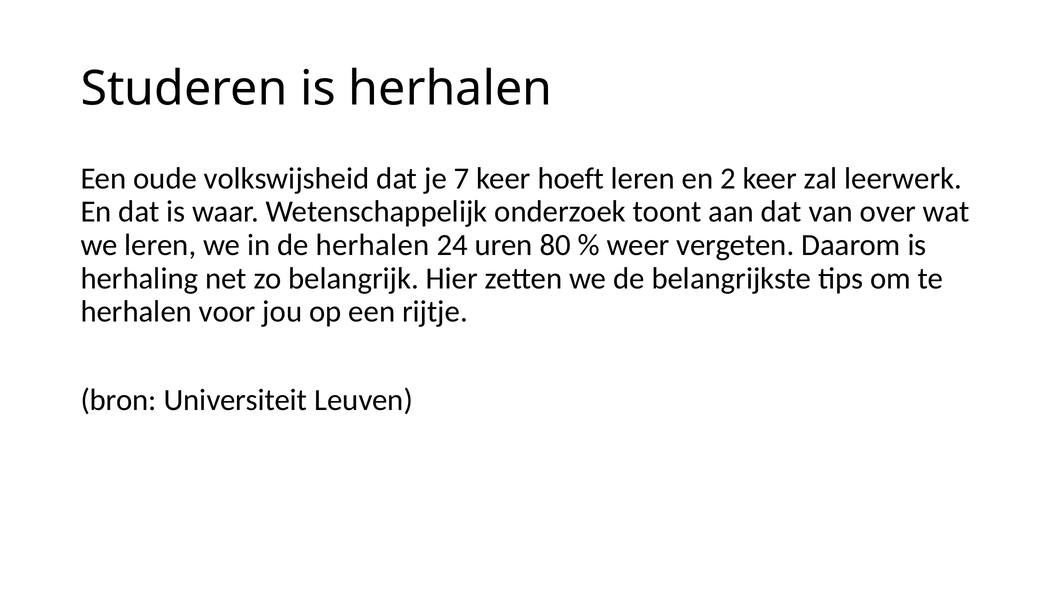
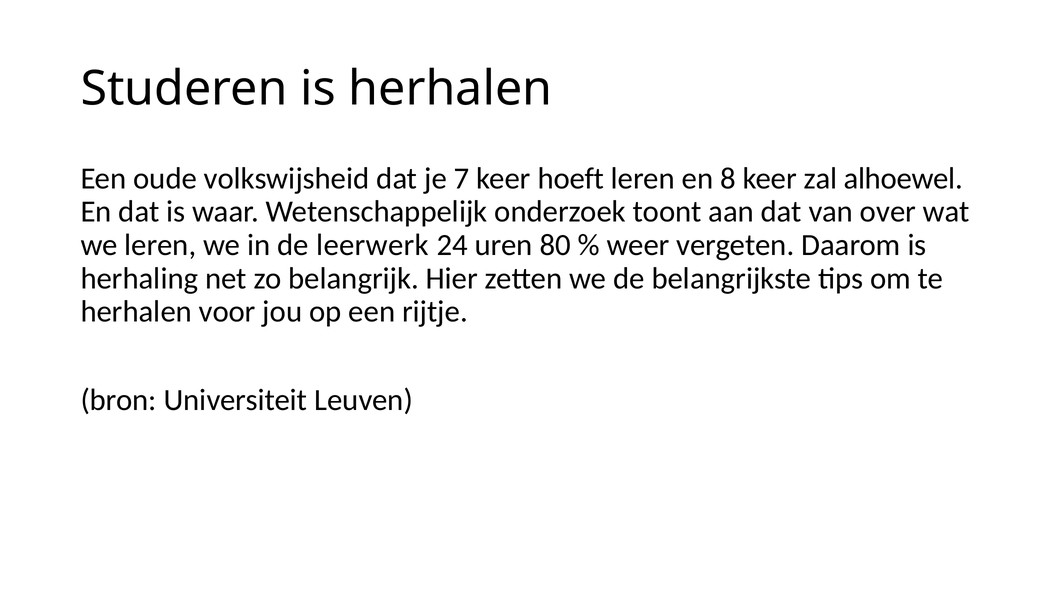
2: 2 -> 8
leerwerk: leerwerk -> alhoewel
de herhalen: herhalen -> leerwerk
